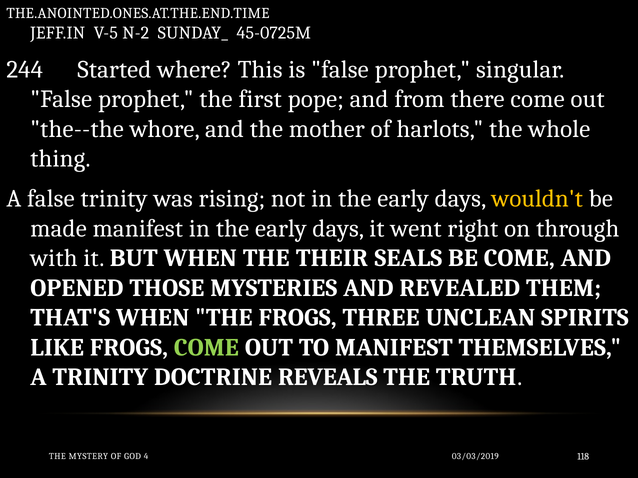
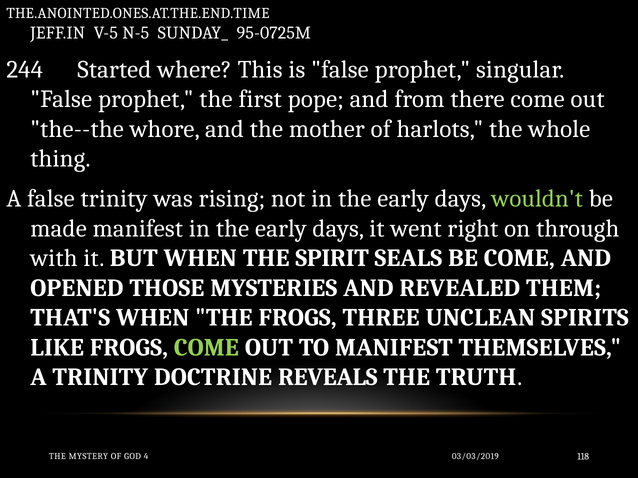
N-2: N-2 -> N-5
45-0725M: 45-0725M -> 95-0725M
wouldn't colour: yellow -> light green
THEIR: THEIR -> SPIRIT
